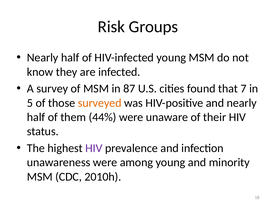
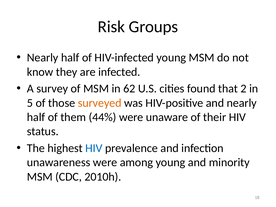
87: 87 -> 62
7: 7 -> 2
HIV at (94, 148) colour: purple -> blue
